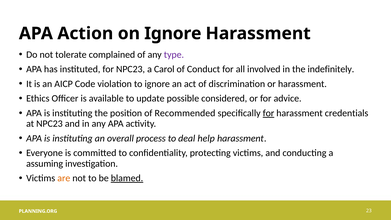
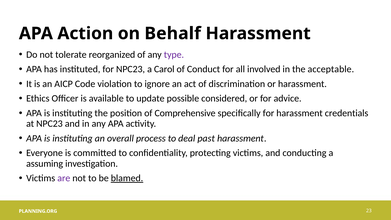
on Ignore: Ignore -> Behalf
complained: complained -> reorganized
indefinitely: indefinitely -> acceptable
Recommended: Recommended -> Comprehensive
for at (269, 113) underline: present -> none
help: help -> past
are colour: orange -> purple
